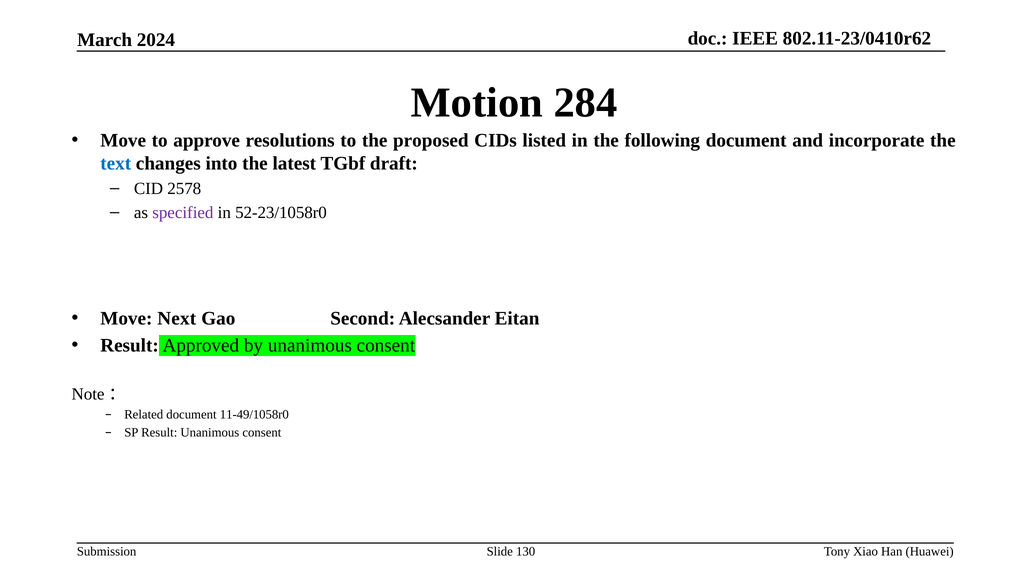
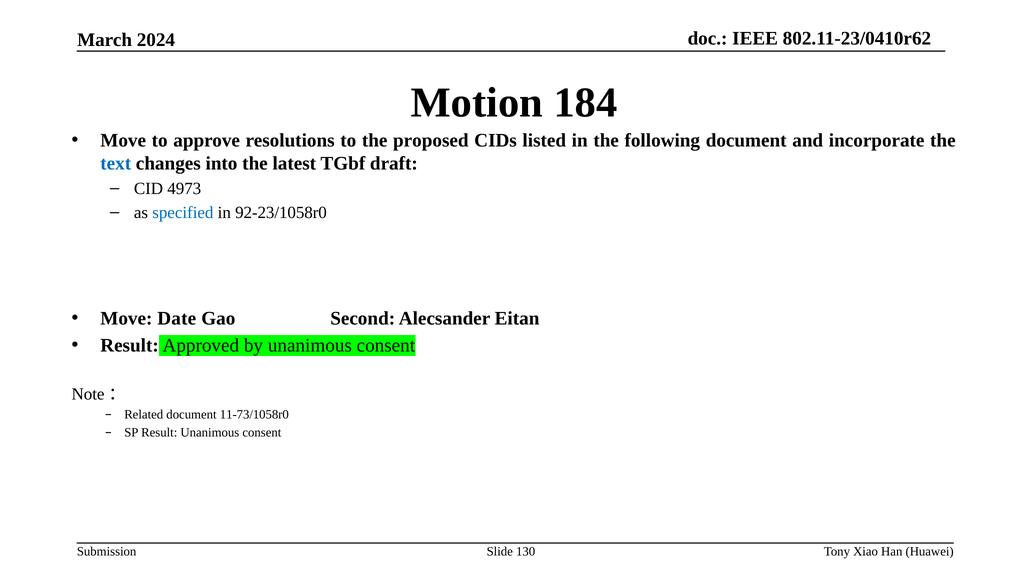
284: 284 -> 184
2578: 2578 -> 4973
specified colour: purple -> blue
52-23/1058r0: 52-23/1058r0 -> 92-23/1058r0
Next: Next -> Date
11-49/1058r0: 11-49/1058r0 -> 11-73/1058r0
